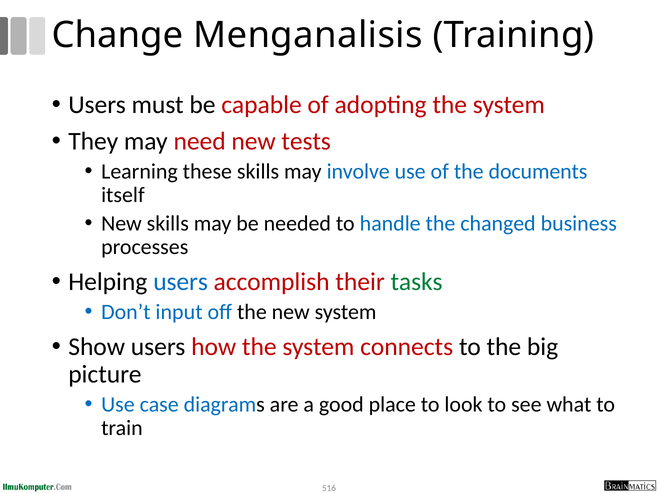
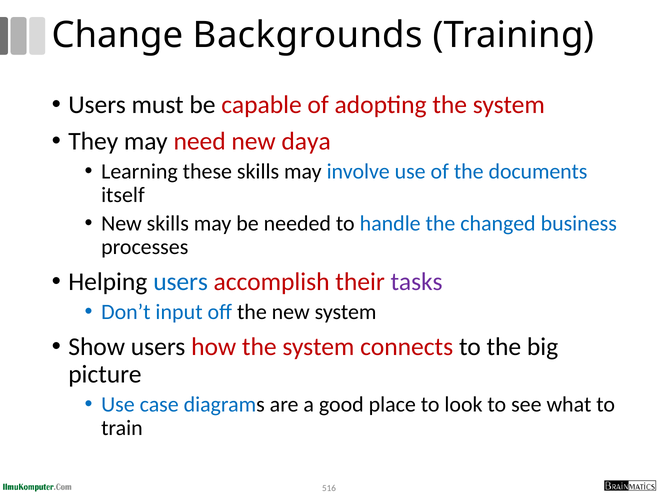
Menganalisis: Menganalisis -> Backgrounds
tests: tests -> daya
tasks colour: green -> purple
